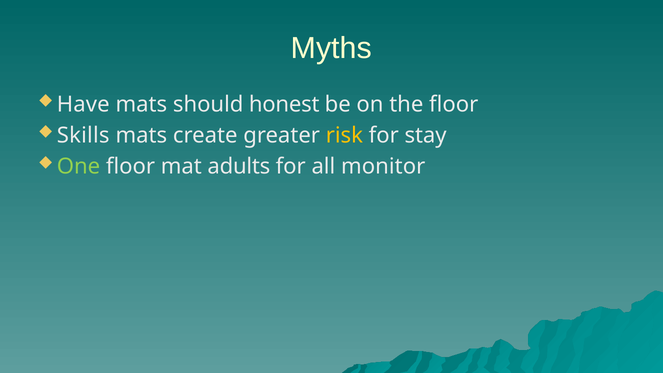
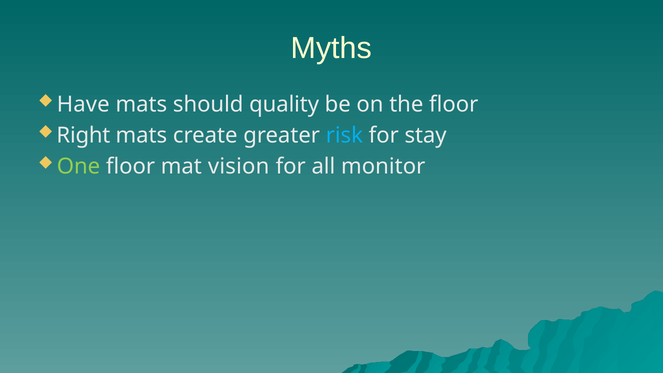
honest: honest -> quality
Skills: Skills -> Right
risk colour: yellow -> light blue
adults: adults -> vision
